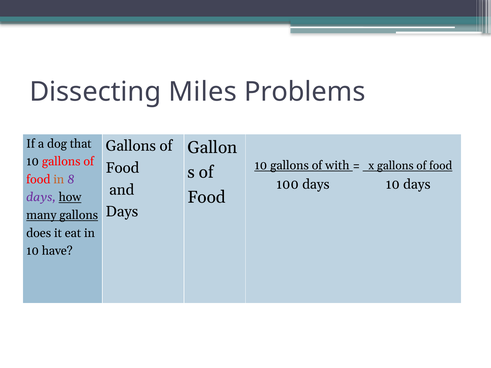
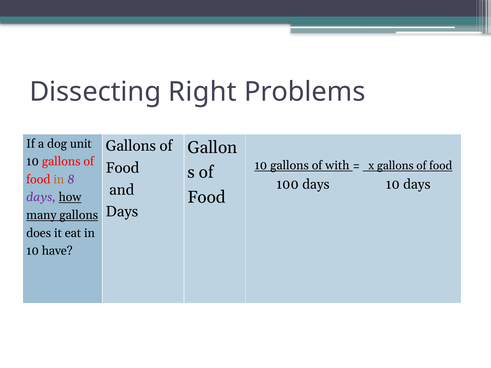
Miles: Miles -> Right
that: that -> unit
